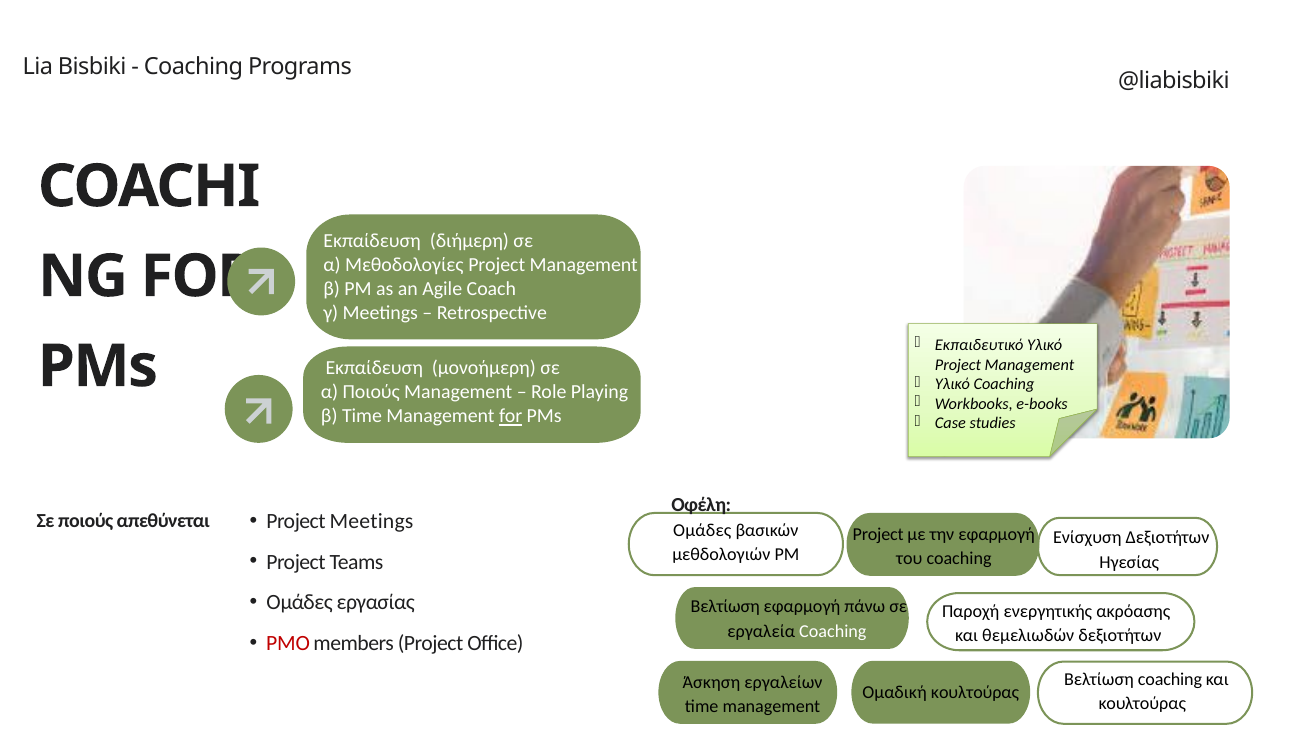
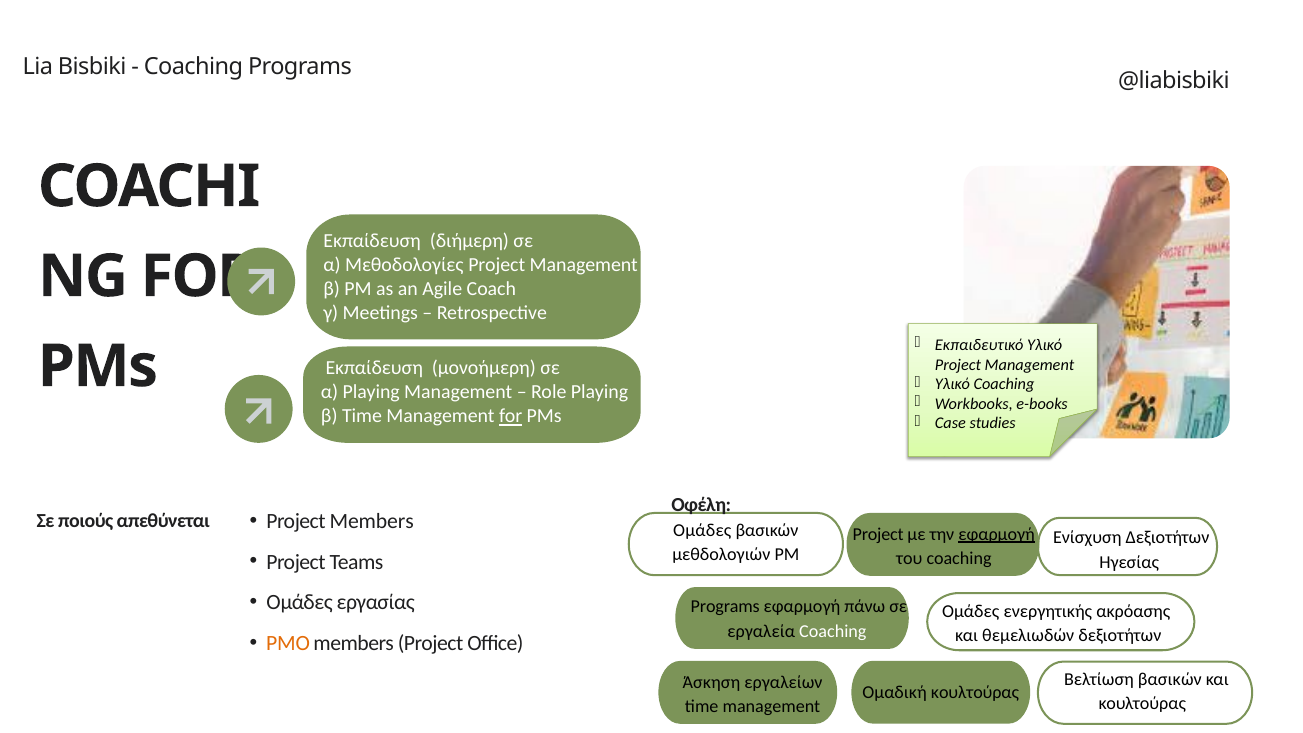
α Ποιούς: Ποιούς -> Playing
Project Μeetings: Μeetings -> Members
εφαρμογή at (997, 534) underline: none -> present
Βελτίωση at (725, 607): Βελτίωση -> Programs
Παροχή at (971, 611): Παροχή -> Oμάδες
PMO colour: red -> orange
Βελτίωση coaching: coaching -> βασικών
